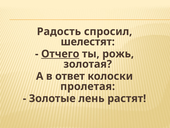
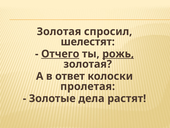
Радость at (59, 31): Радость -> Золотая
рожь underline: none -> present
лень: лень -> дела
